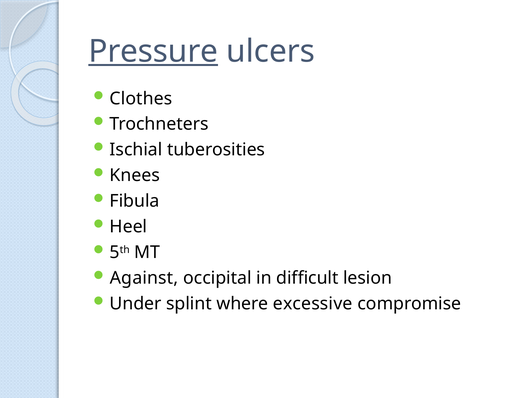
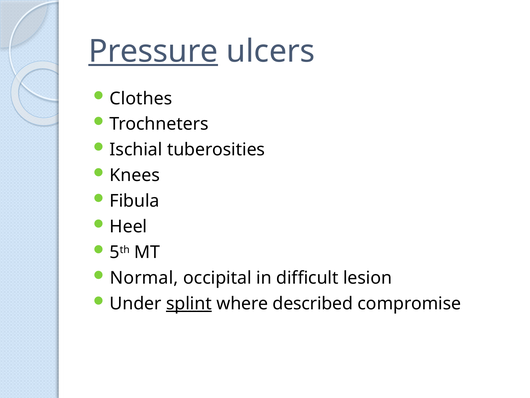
Against: Against -> Normal
splint underline: none -> present
excessive: excessive -> described
